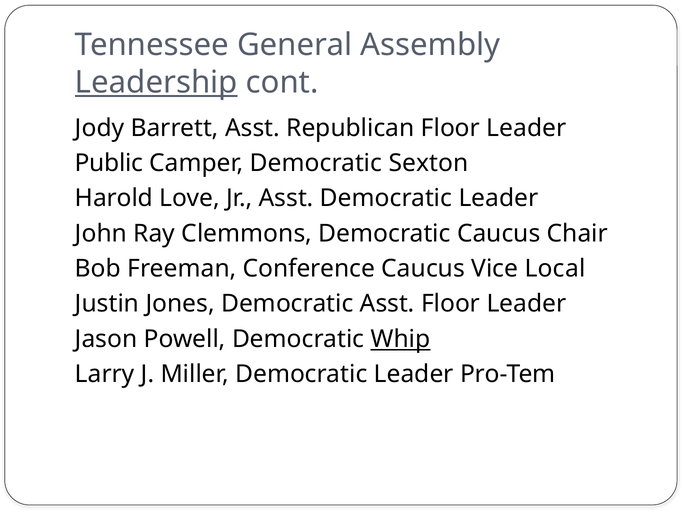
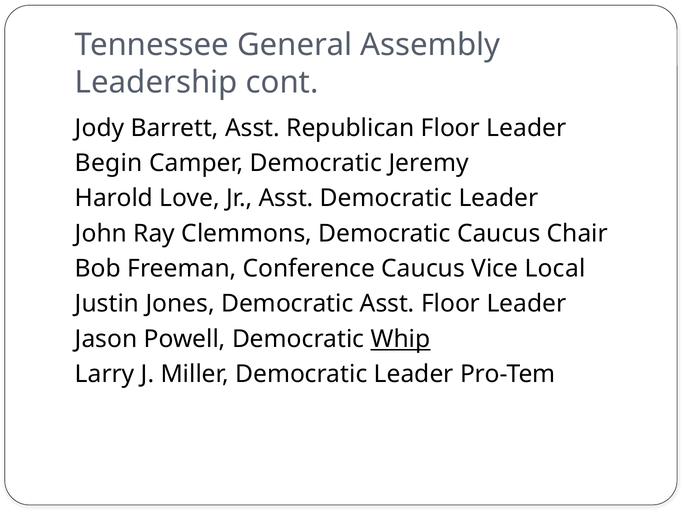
Leadership underline: present -> none
Public: Public -> Begin
Sexton: Sexton -> Jeremy
